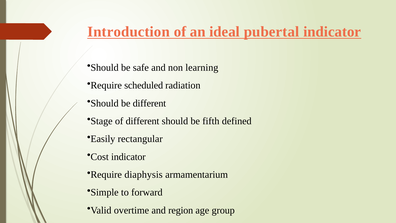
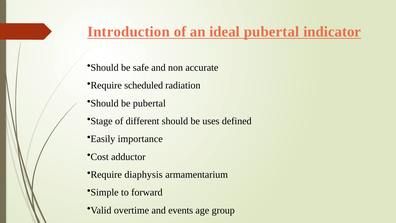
learning: learning -> accurate
be different: different -> pubertal
fifth: fifth -> uses
rectangular: rectangular -> importance
Cost indicator: indicator -> adductor
region: region -> events
